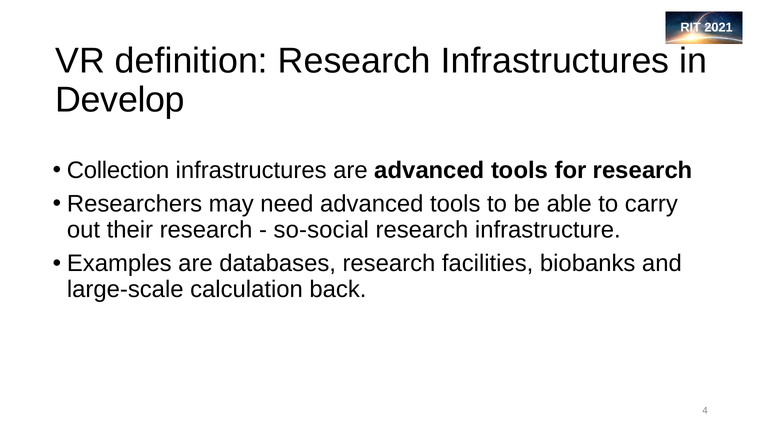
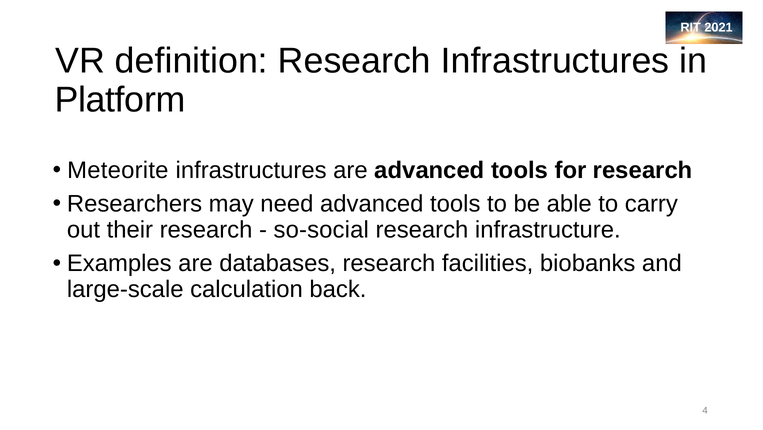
Develop: Develop -> Platform
Collection: Collection -> Meteorite
